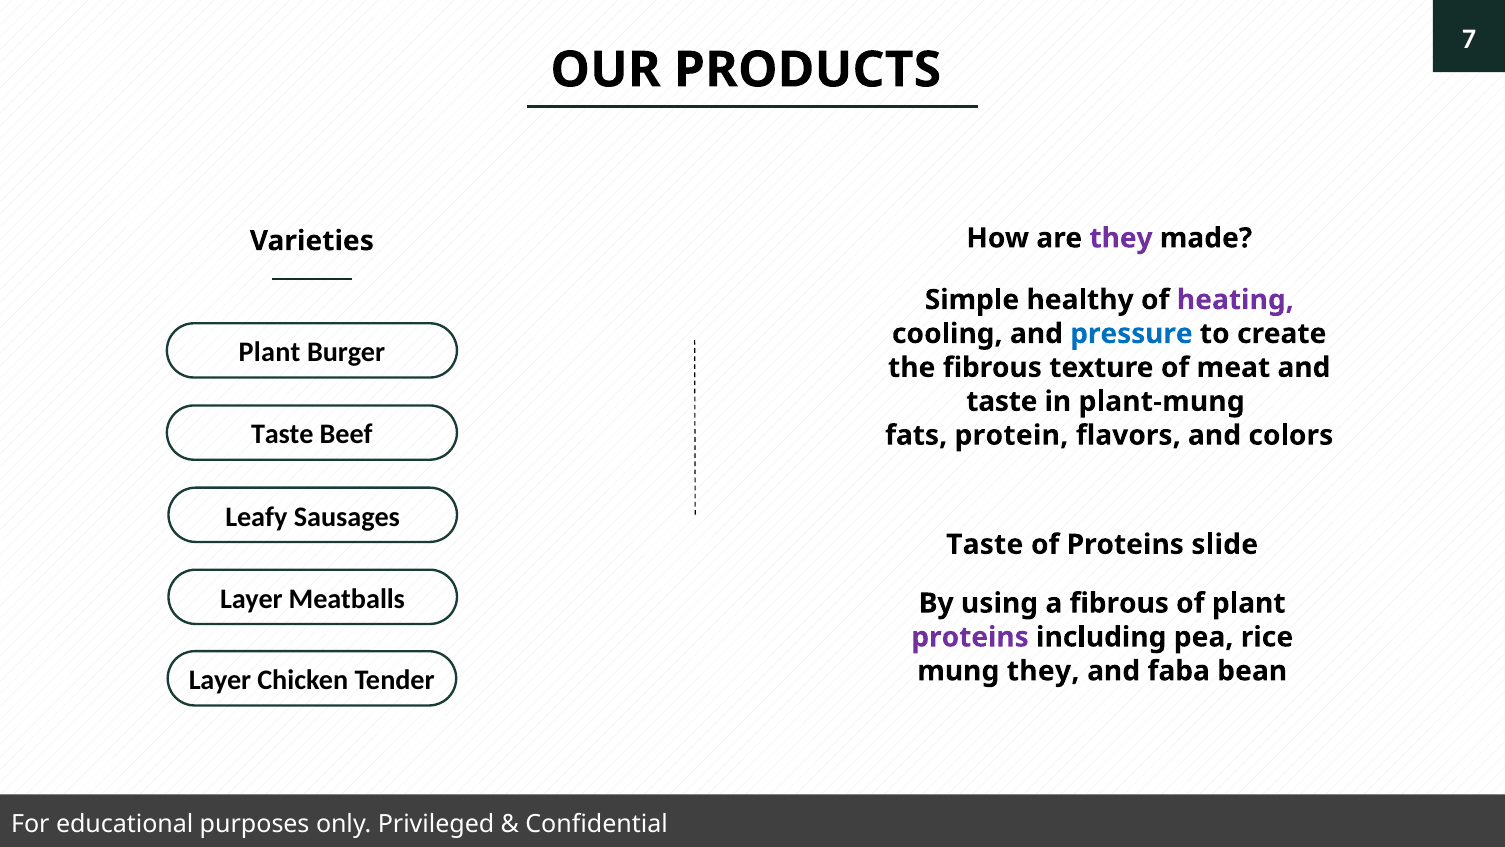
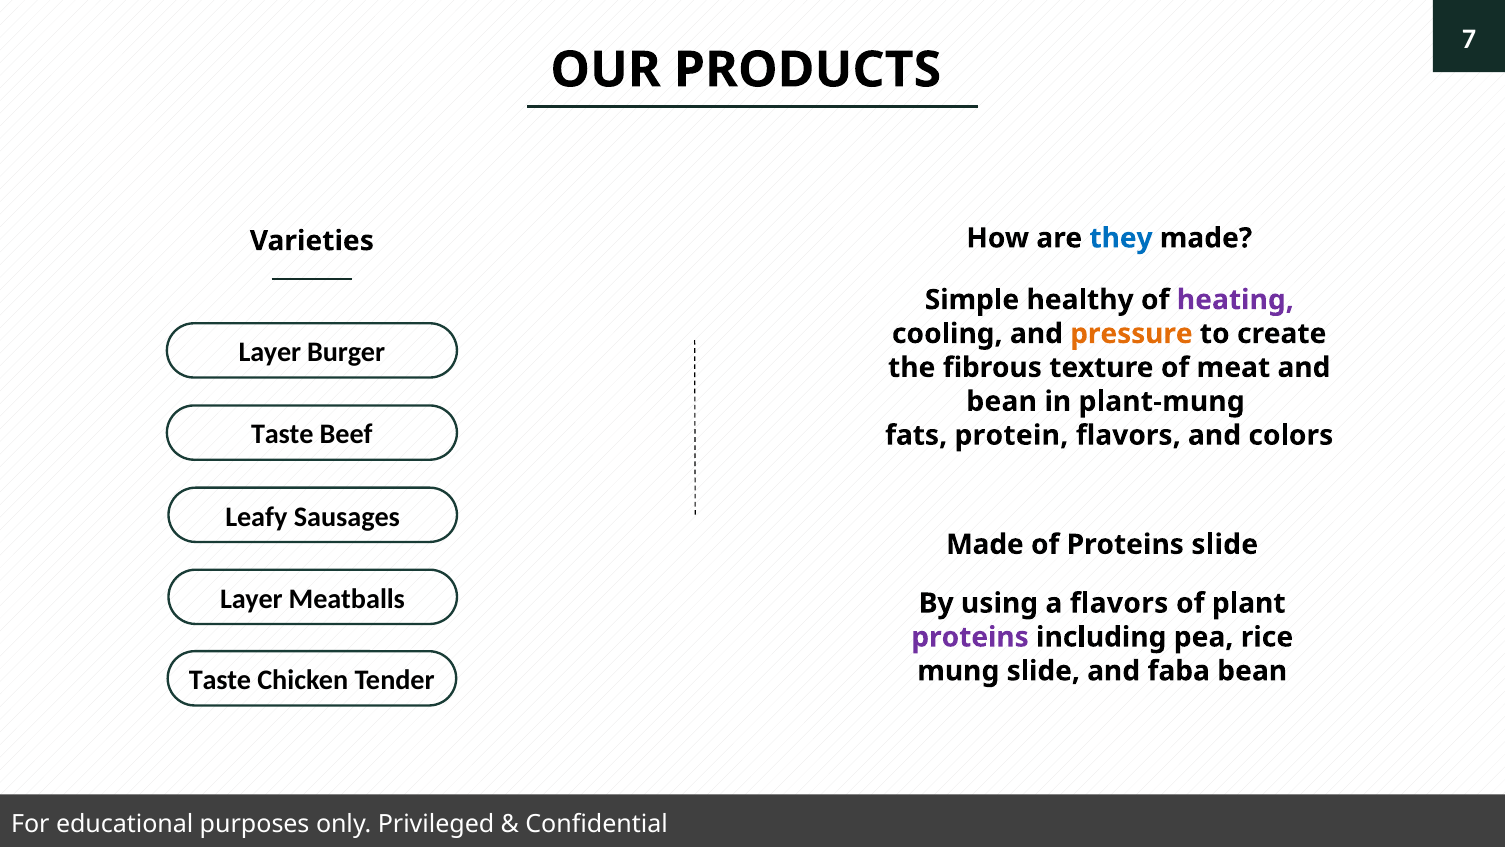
they at (1121, 238) colour: purple -> blue
pressure colour: blue -> orange
Plant at (270, 352): Plant -> Layer
taste at (1002, 401): taste -> bean
Taste at (985, 544): Taste -> Made
a fibrous: fibrous -> flavors
mung they: they -> slide
Layer at (220, 680): Layer -> Taste
